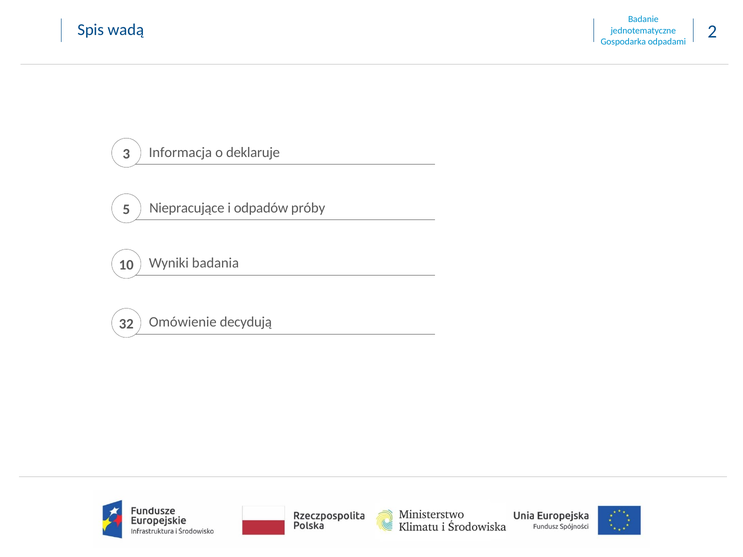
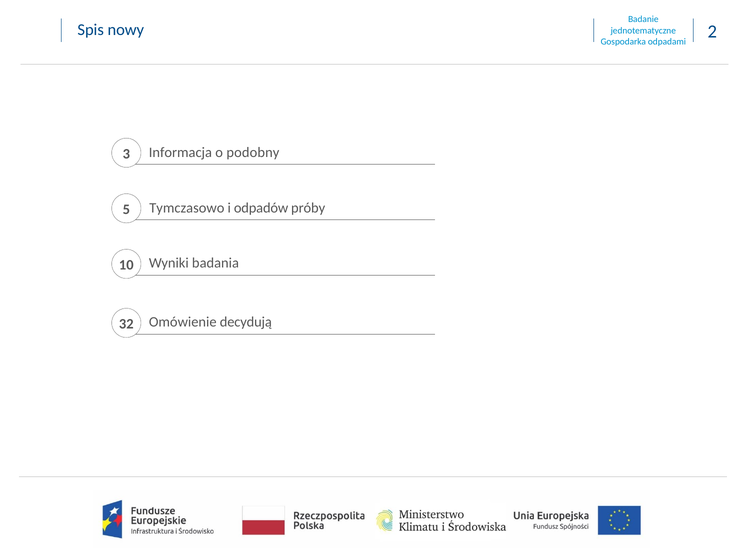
wadą: wadą -> nowy
deklaruje: deklaruje -> podobny
Niepracujące: Niepracujące -> Tymczasowo
